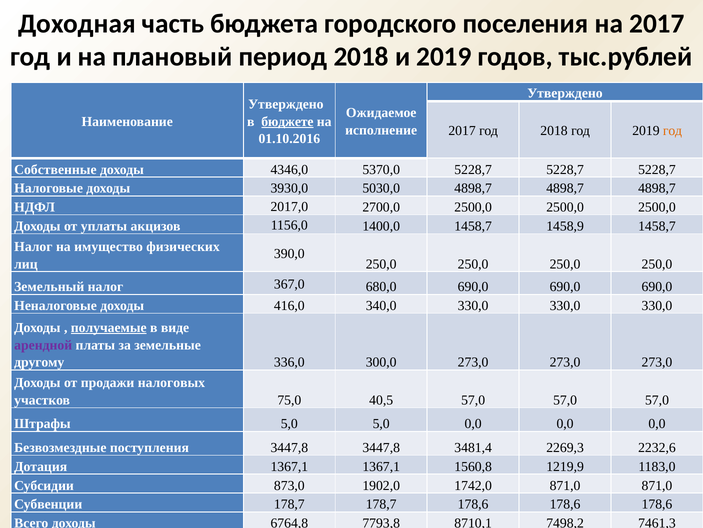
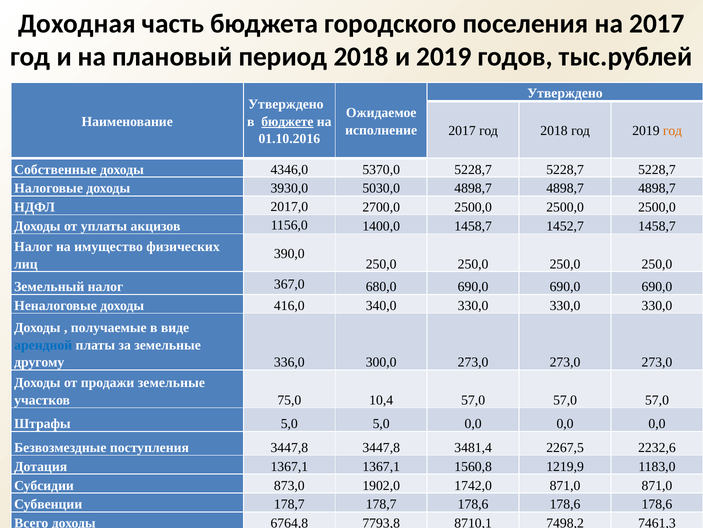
1458,9: 1458,9 -> 1452,7
получаемые underline: present -> none
арендной colour: purple -> blue
продажи налоговых: налоговых -> земельные
40,5: 40,5 -> 10,4
2269,3: 2269,3 -> 2267,5
